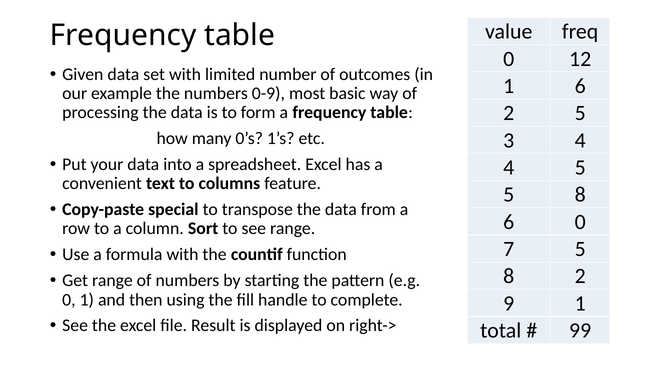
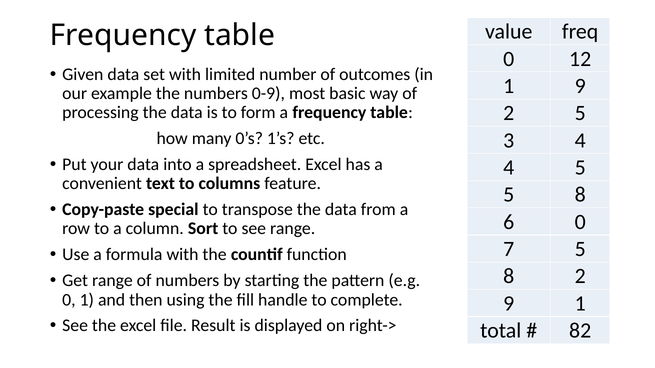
1 6: 6 -> 9
99: 99 -> 82
